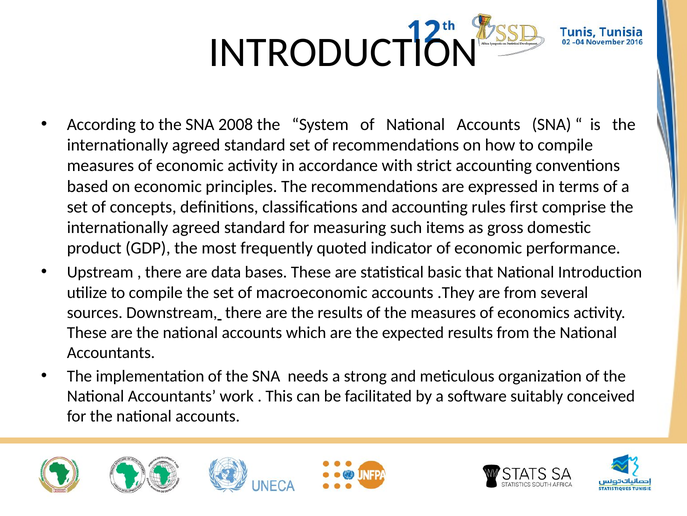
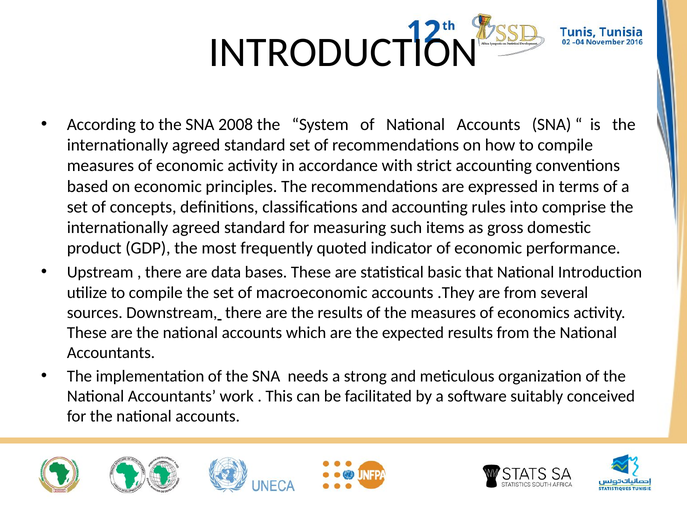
first: first -> into
